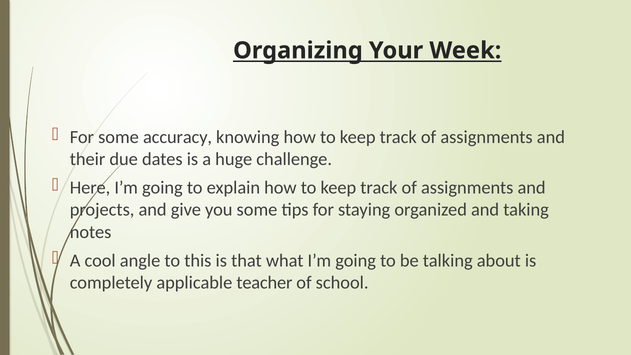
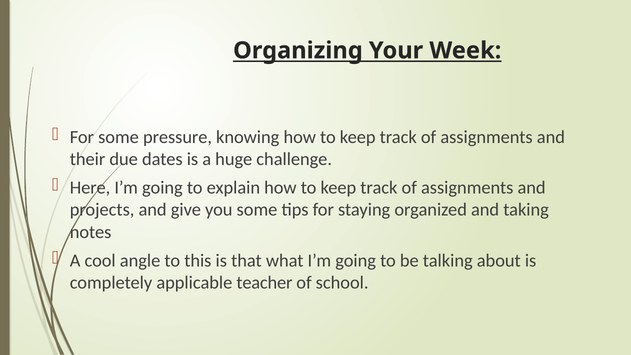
accuracy: accuracy -> pressure
